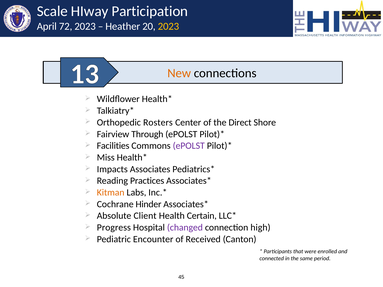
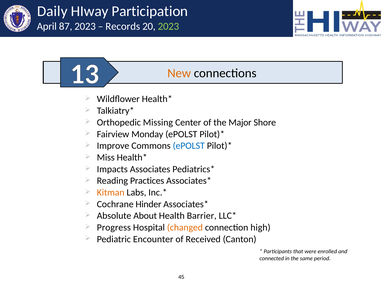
Scale: Scale -> Daily
72: 72 -> 87
Heather: Heather -> Records
2023 at (168, 26) colour: yellow -> light green
Rosters: Rosters -> Missing
Direct: Direct -> Major
Through: Through -> Monday
Facilities: Facilities -> Improve
ePOLST at (189, 146) colour: purple -> blue
Client: Client -> About
Certain: Certain -> Barrier
changed colour: purple -> orange
